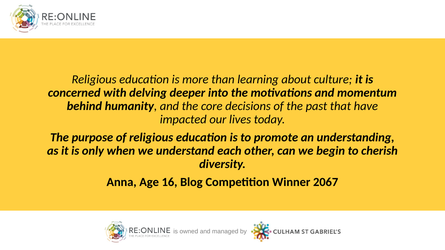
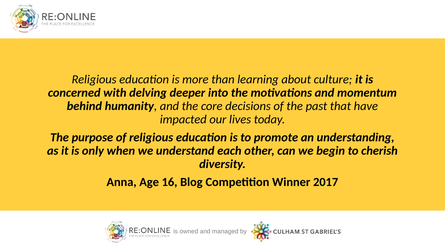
2067: 2067 -> 2017
